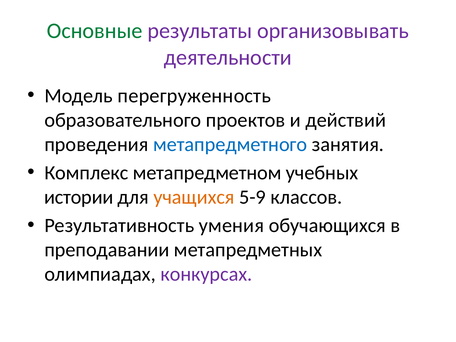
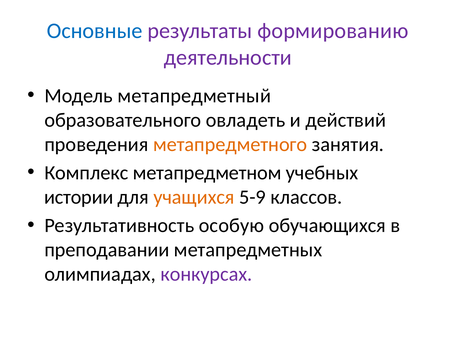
Основные colour: green -> blue
организовывать: организовывать -> формированию
перегруженность: перегруженность -> метапредметный
проектов: проектов -> овладеть
метапредметного colour: blue -> orange
умения: умения -> особую
